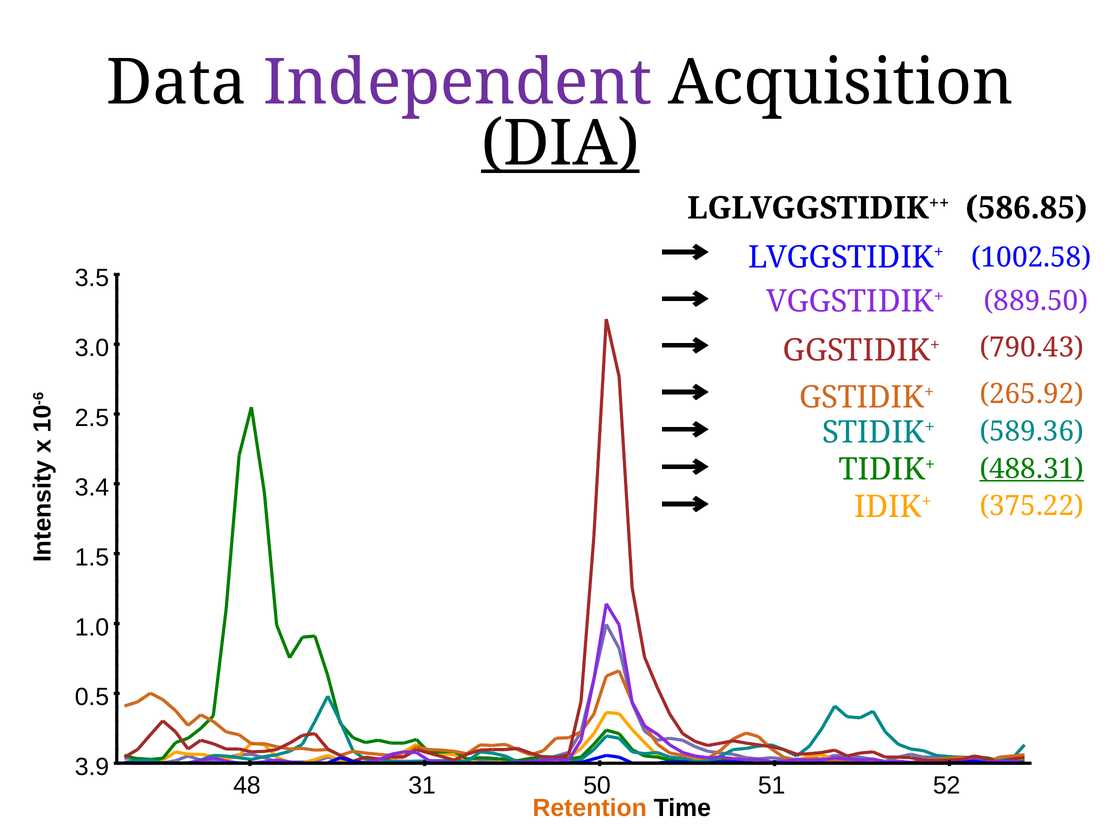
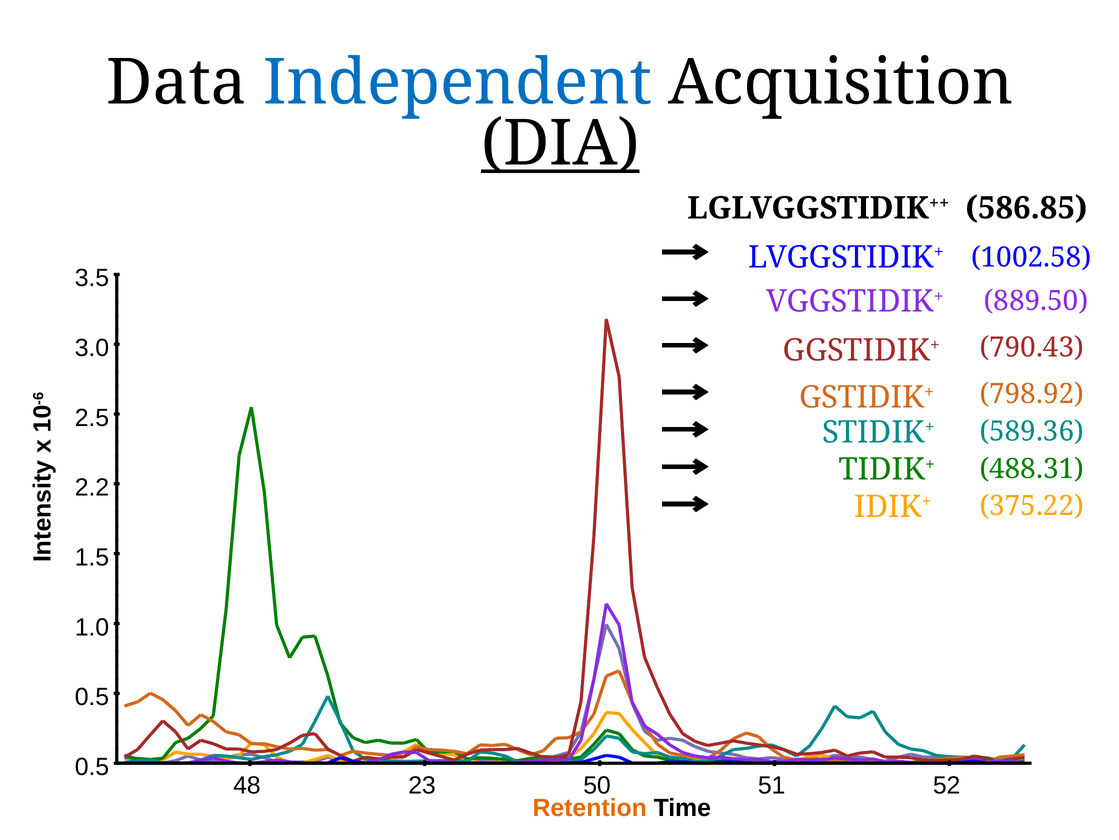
Independent colour: purple -> blue
265.92: 265.92 -> 798.92
488.31 underline: present -> none
3.4: 3.4 -> 2.2
3.9 at (92, 766): 3.9 -> 0.5
31: 31 -> 23
